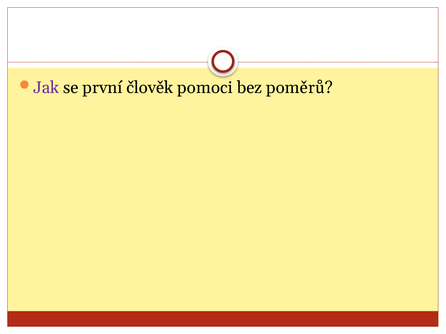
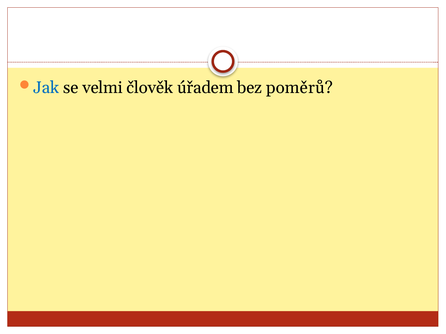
Jak colour: purple -> blue
první: první -> velmi
pomoci: pomoci -> úřadem
